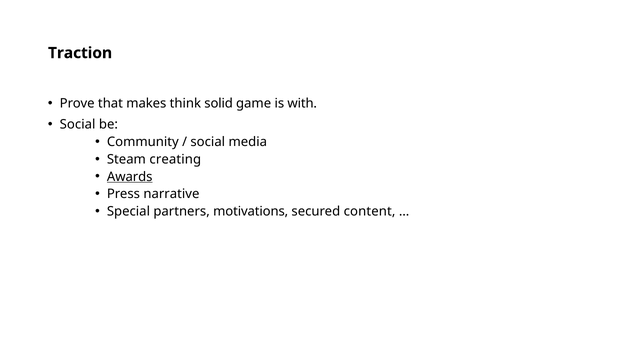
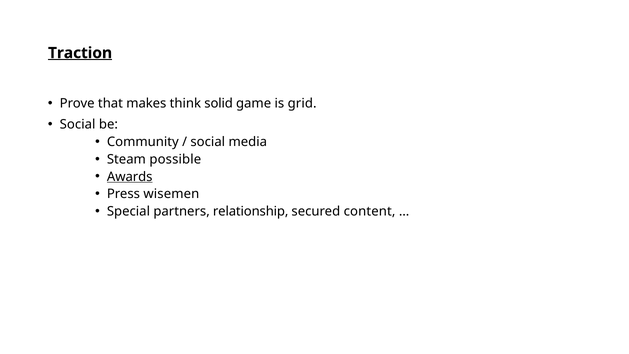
Traction underline: none -> present
with: with -> grid
creating: creating -> possible
narrative: narrative -> wisemen
motivations: motivations -> relationship
